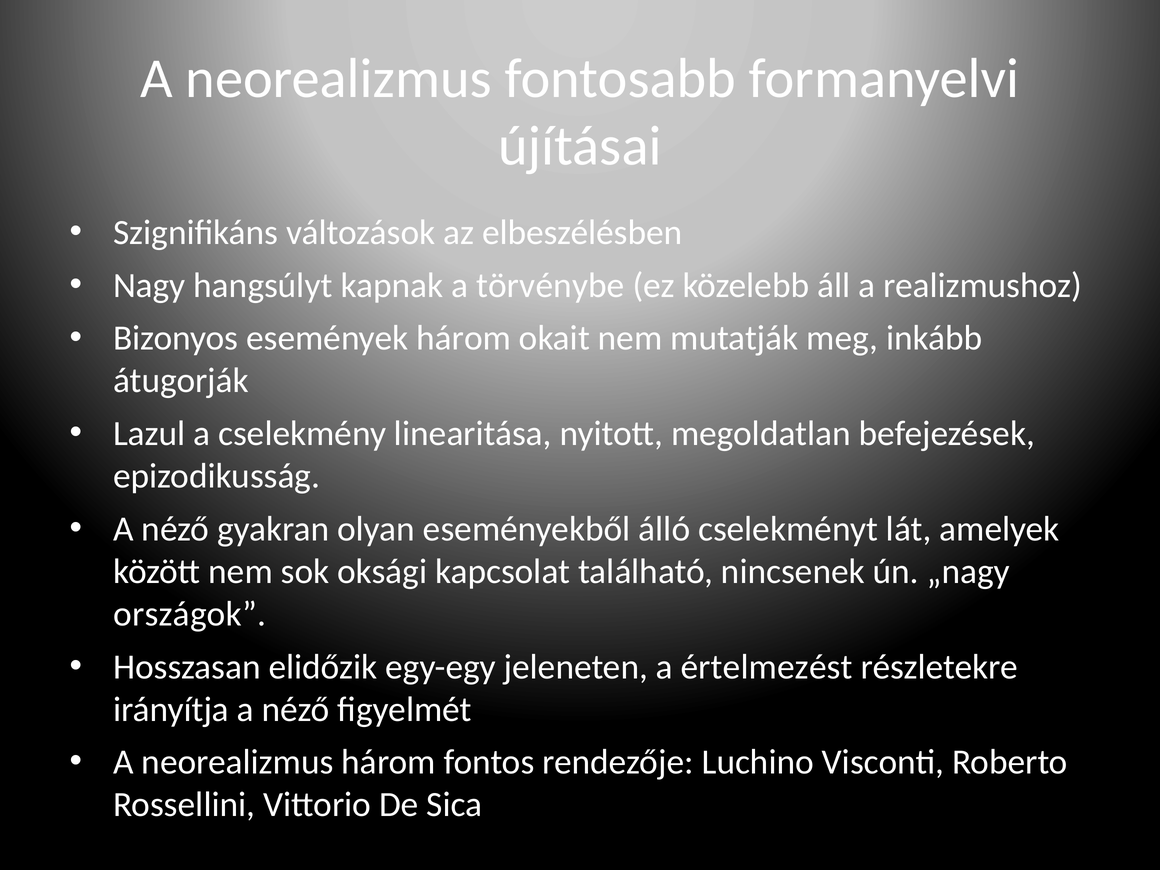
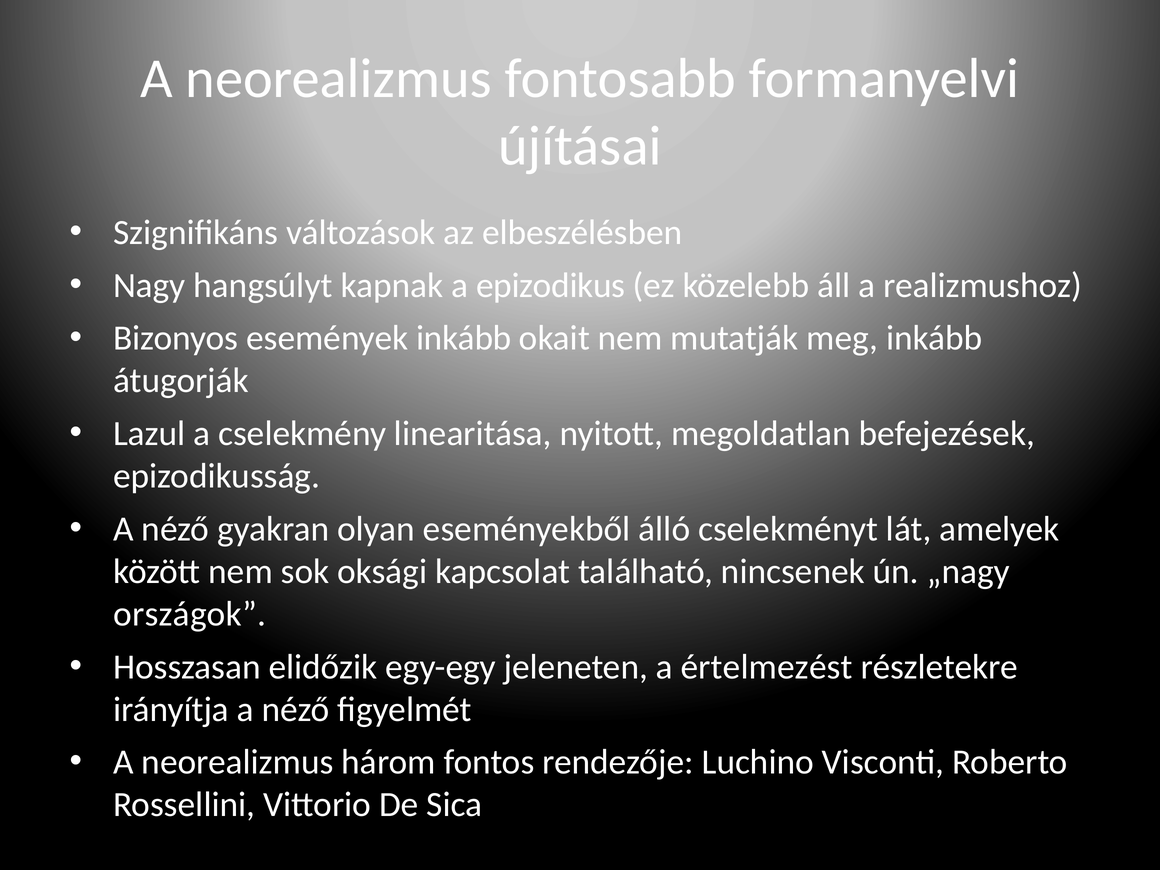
törvénybe: törvénybe -> epizodikus
események három: három -> inkább
